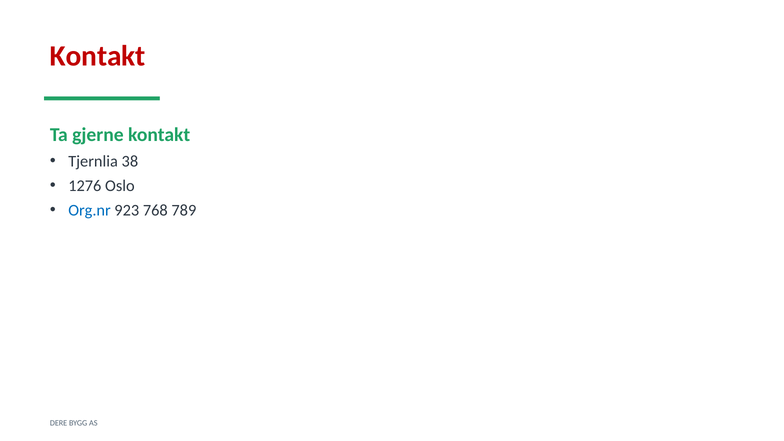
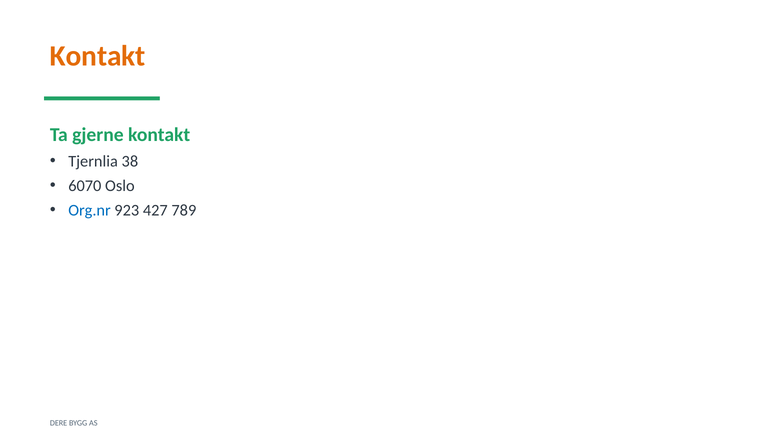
Kontakt at (98, 56) colour: red -> orange
1276: 1276 -> 6070
768: 768 -> 427
